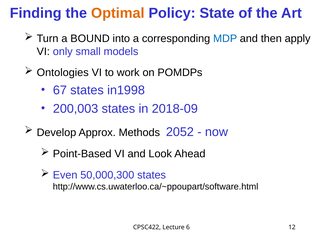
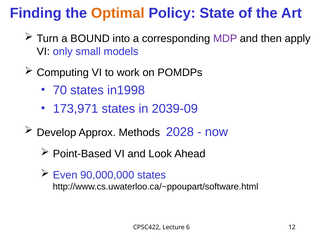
MDP colour: blue -> purple
Ontologies: Ontologies -> Computing
67: 67 -> 70
200,003: 200,003 -> 173,971
2018-09: 2018-09 -> 2039-09
2052: 2052 -> 2028
50,000,300: 50,000,300 -> 90,000,000
